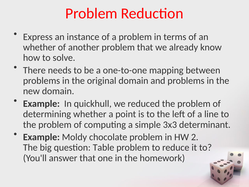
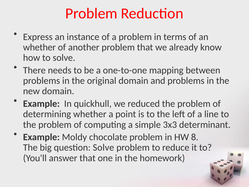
2: 2 -> 8
question Table: Table -> Solve
